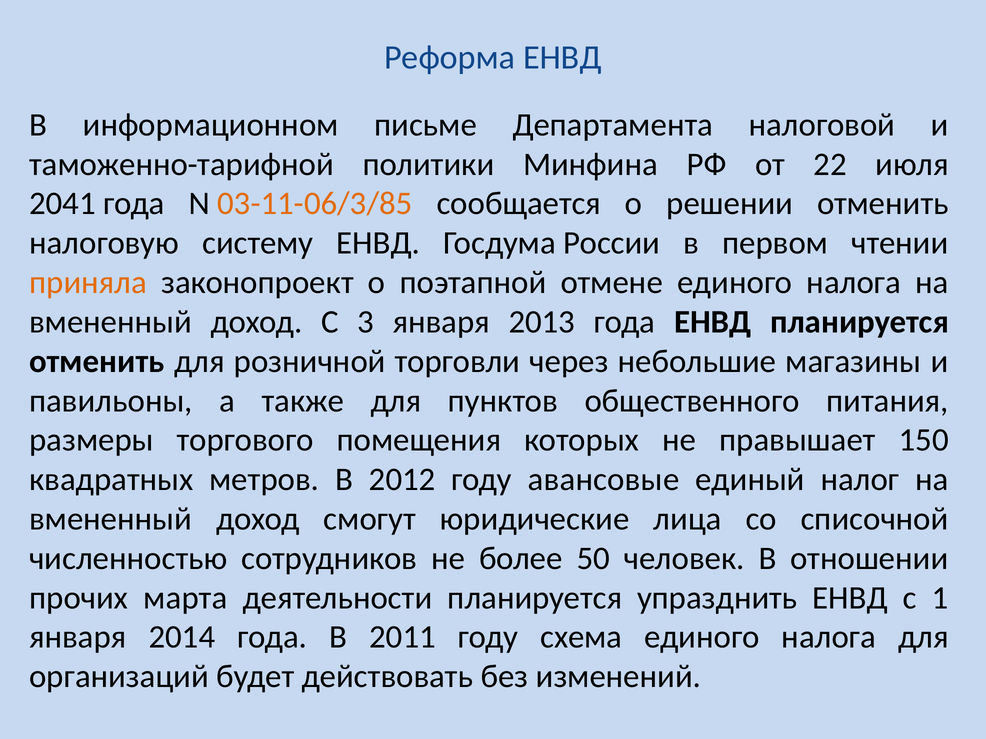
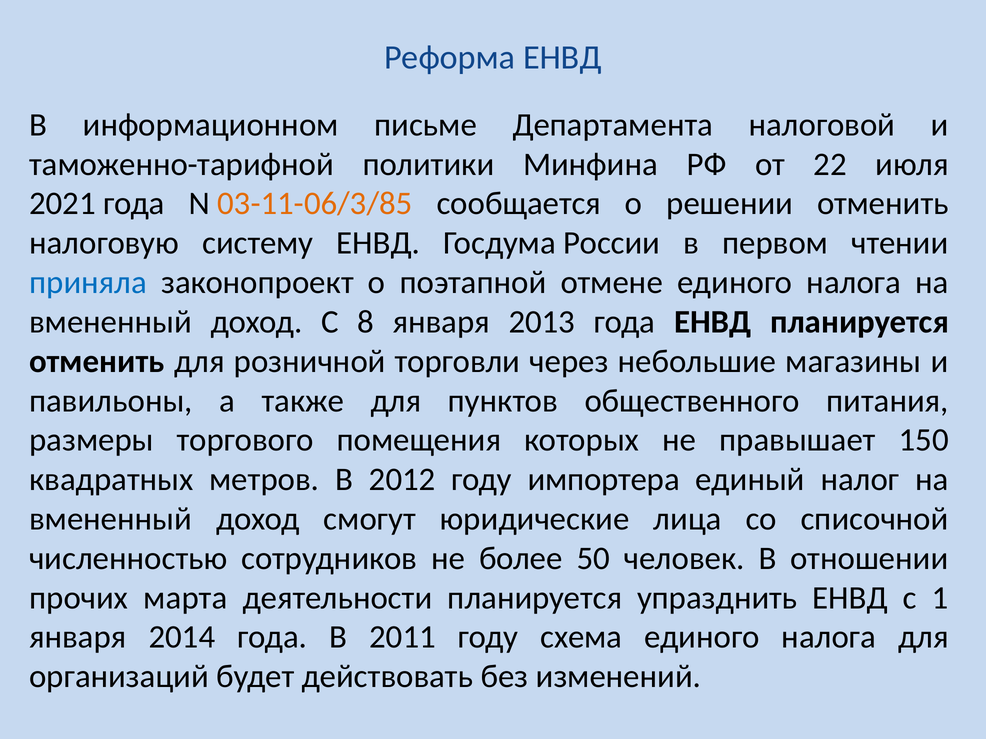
2041: 2041 -> 2021
приняла colour: orange -> blue
3: 3 -> 8
авансовые: авансовые -> импортера
